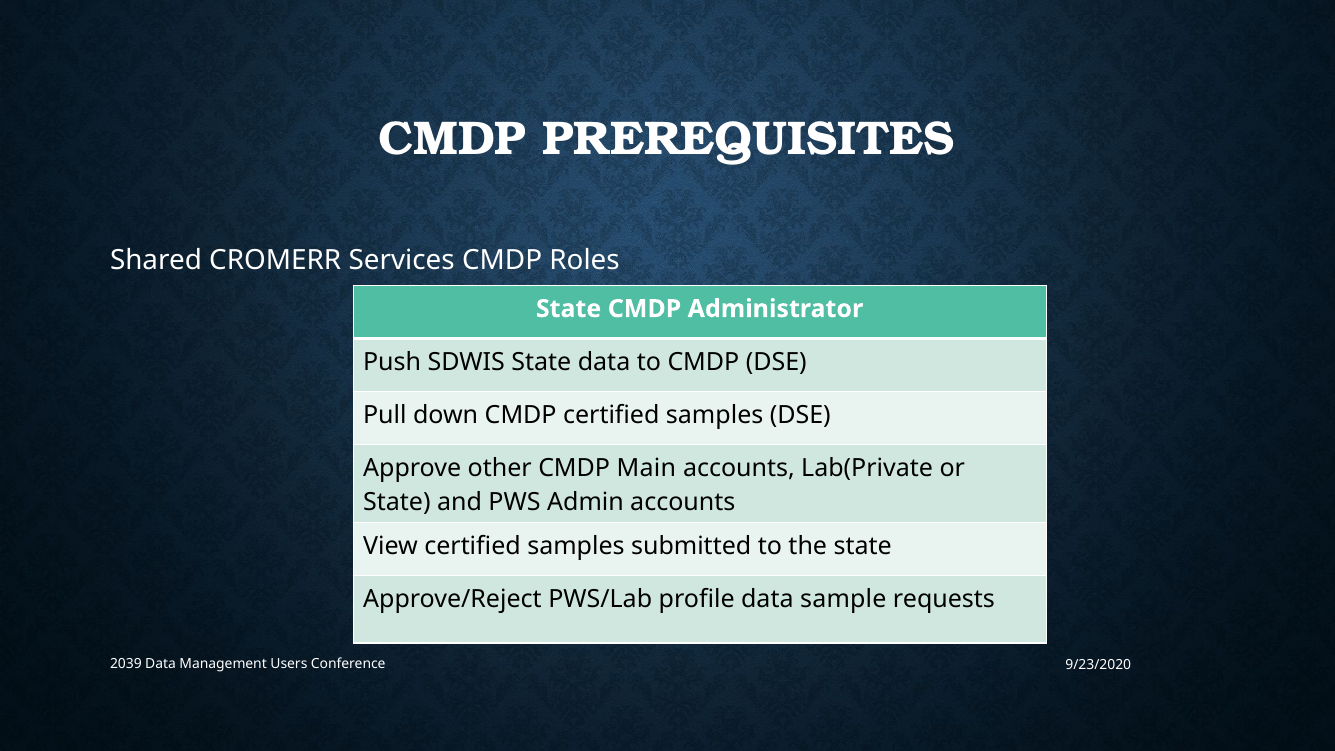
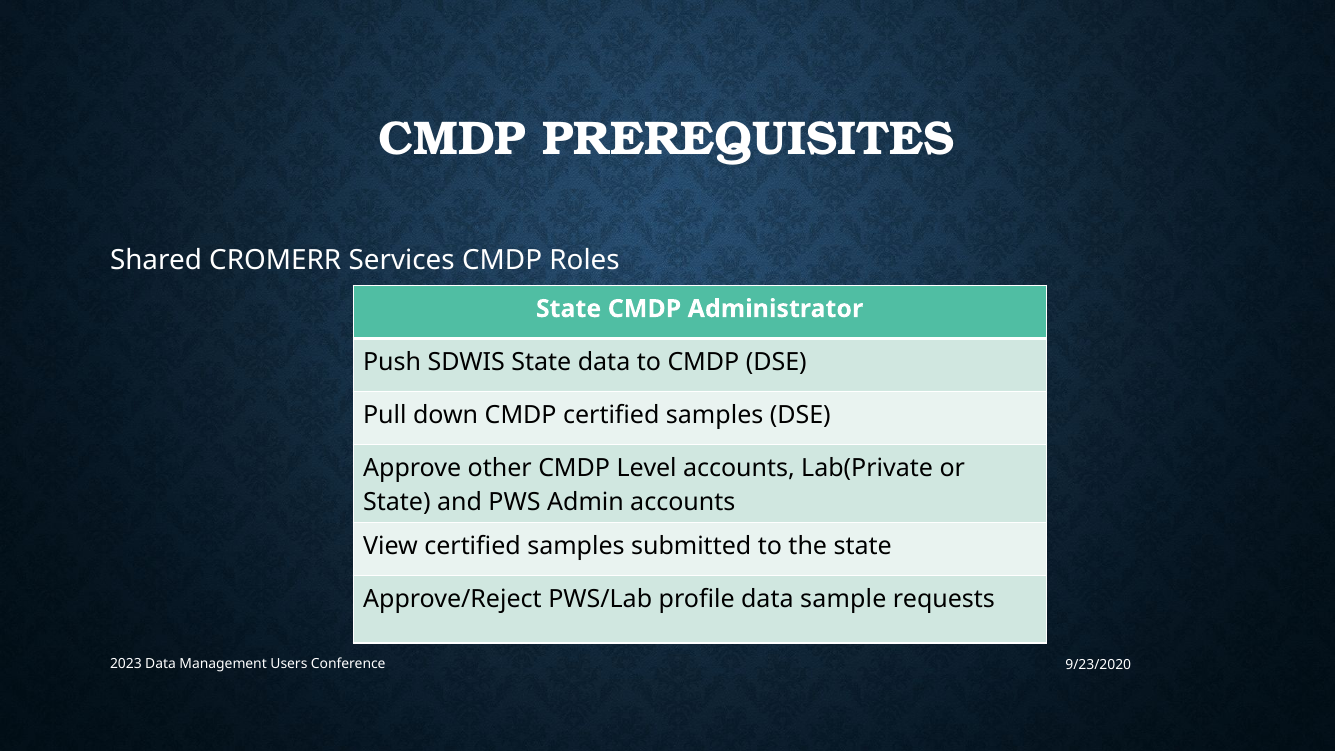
Main: Main -> Level
2039: 2039 -> 2023
